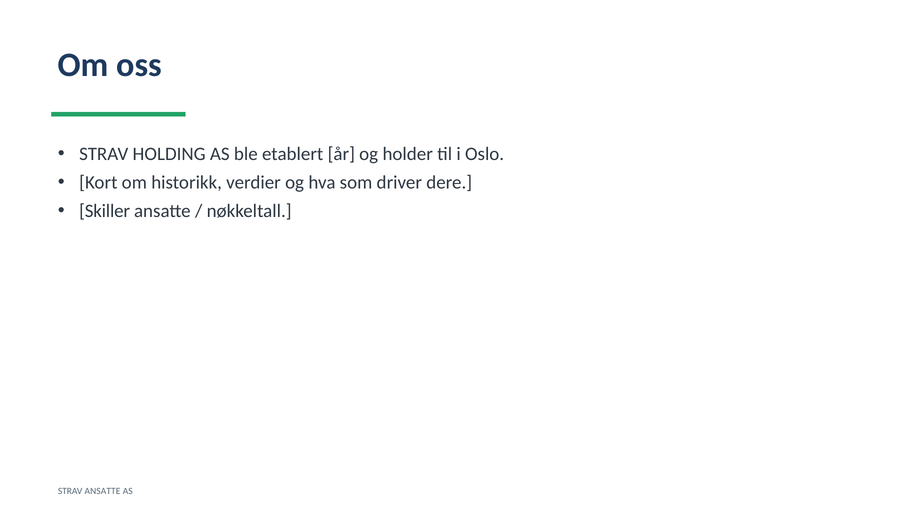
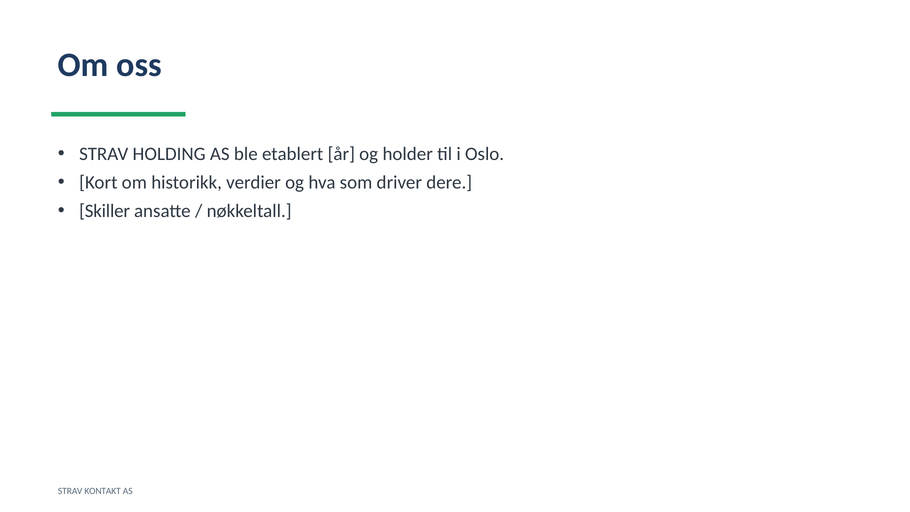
STRAV ANSATTE: ANSATTE -> KONTAKT
